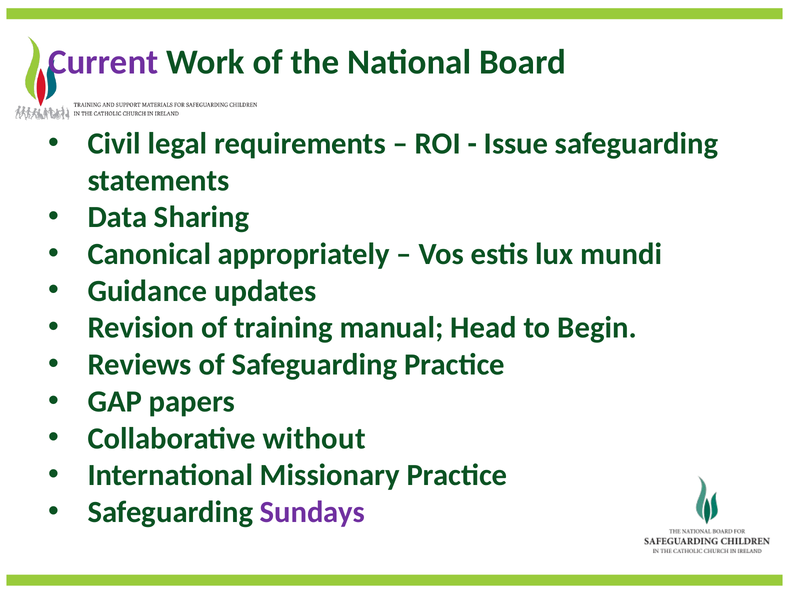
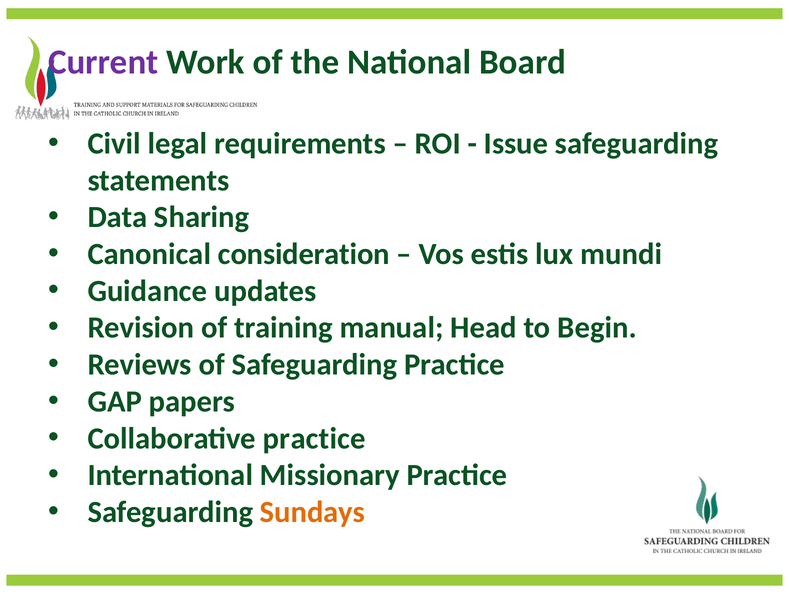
appropriately: appropriately -> consideration
Collaborative without: without -> practice
Sundays colour: purple -> orange
